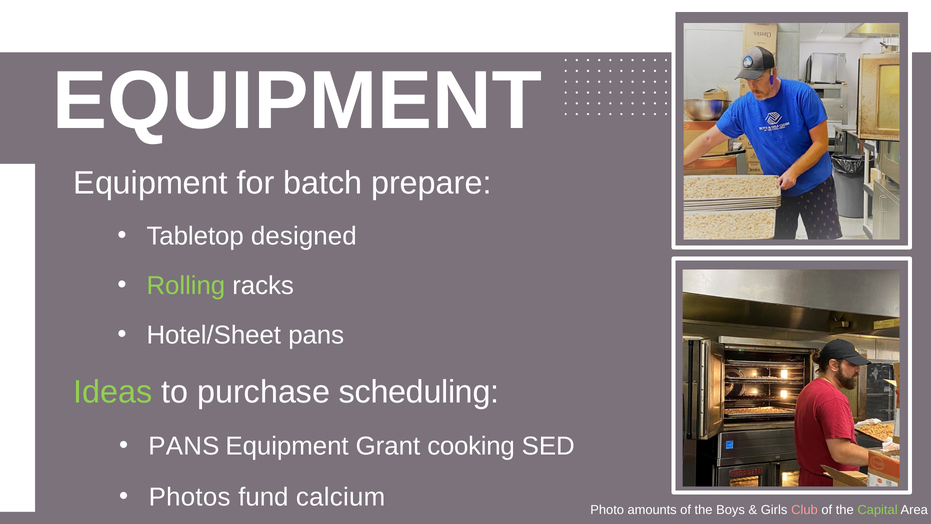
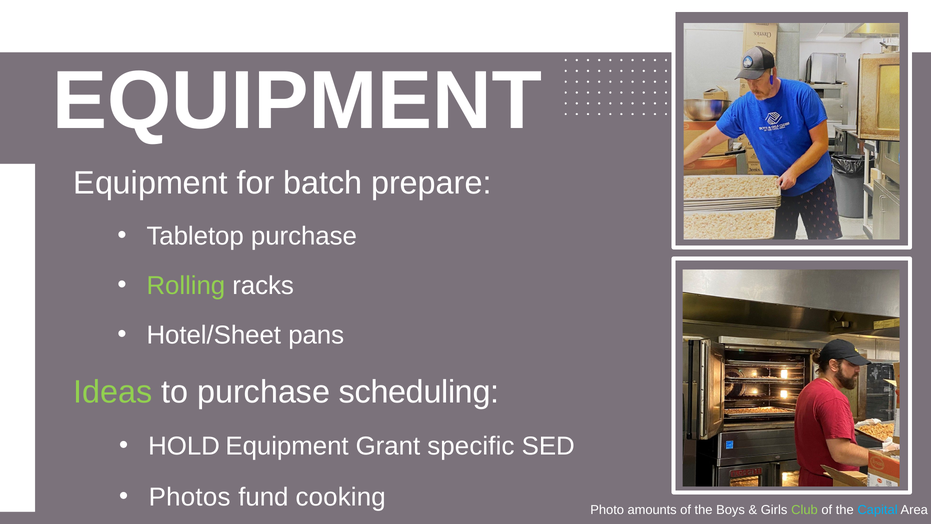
Tabletop designed: designed -> purchase
PANS at (184, 446): PANS -> HOLD
cooking: cooking -> specific
calcium: calcium -> cooking
Club colour: pink -> light green
Capital colour: light green -> light blue
